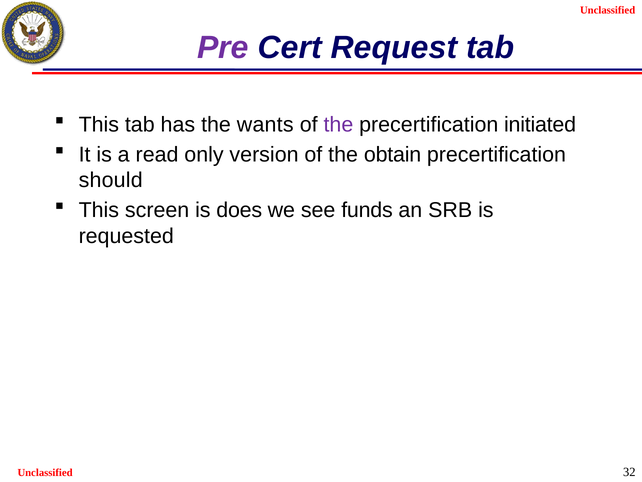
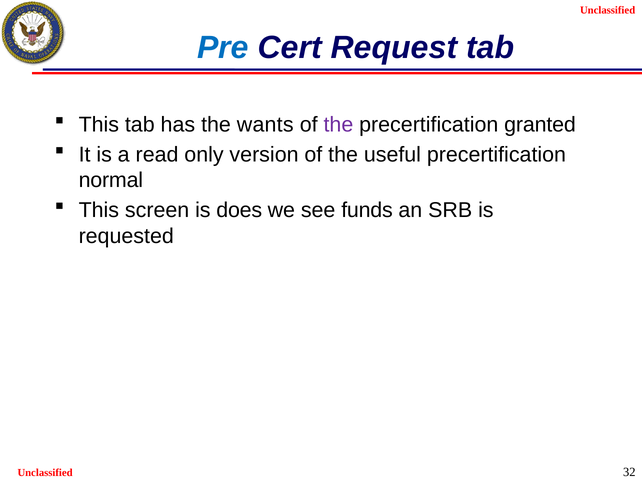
Pre colour: purple -> blue
initiated: initiated -> granted
obtain: obtain -> useful
should: should -> normal
